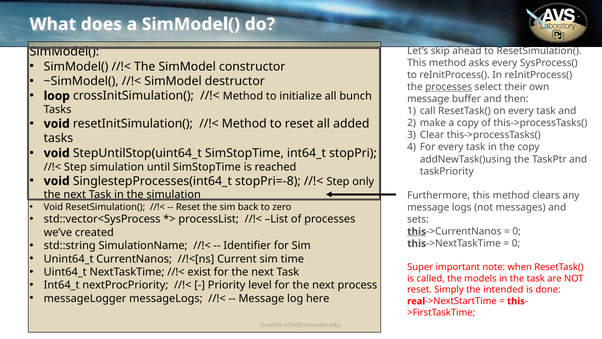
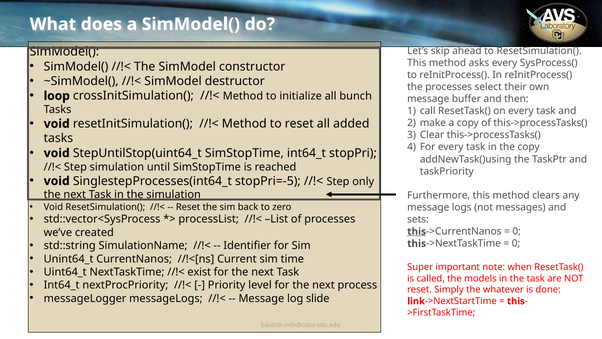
processes at (449, 87) underline: present -> none
stopPri=-8: stopPri=-8 -> stopPri=-5
intended: intended -> whatever
here: here -> slide
real: real -> link
